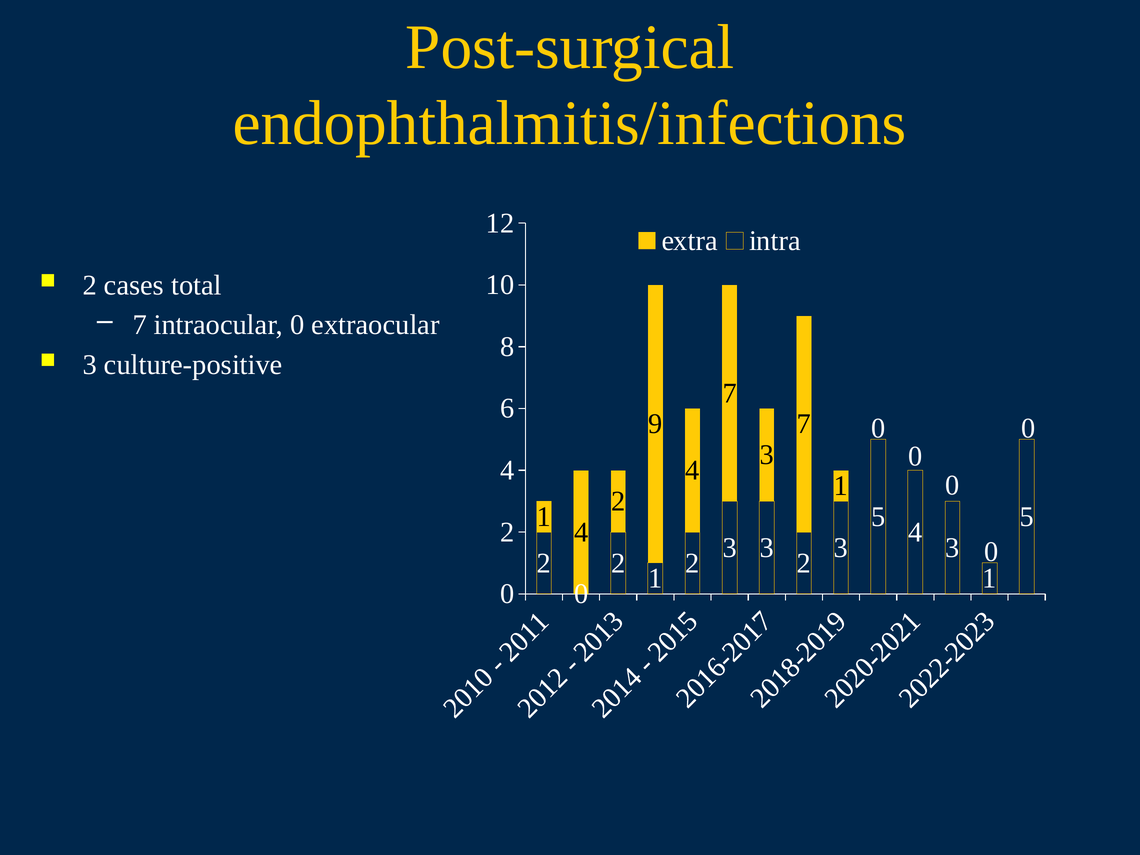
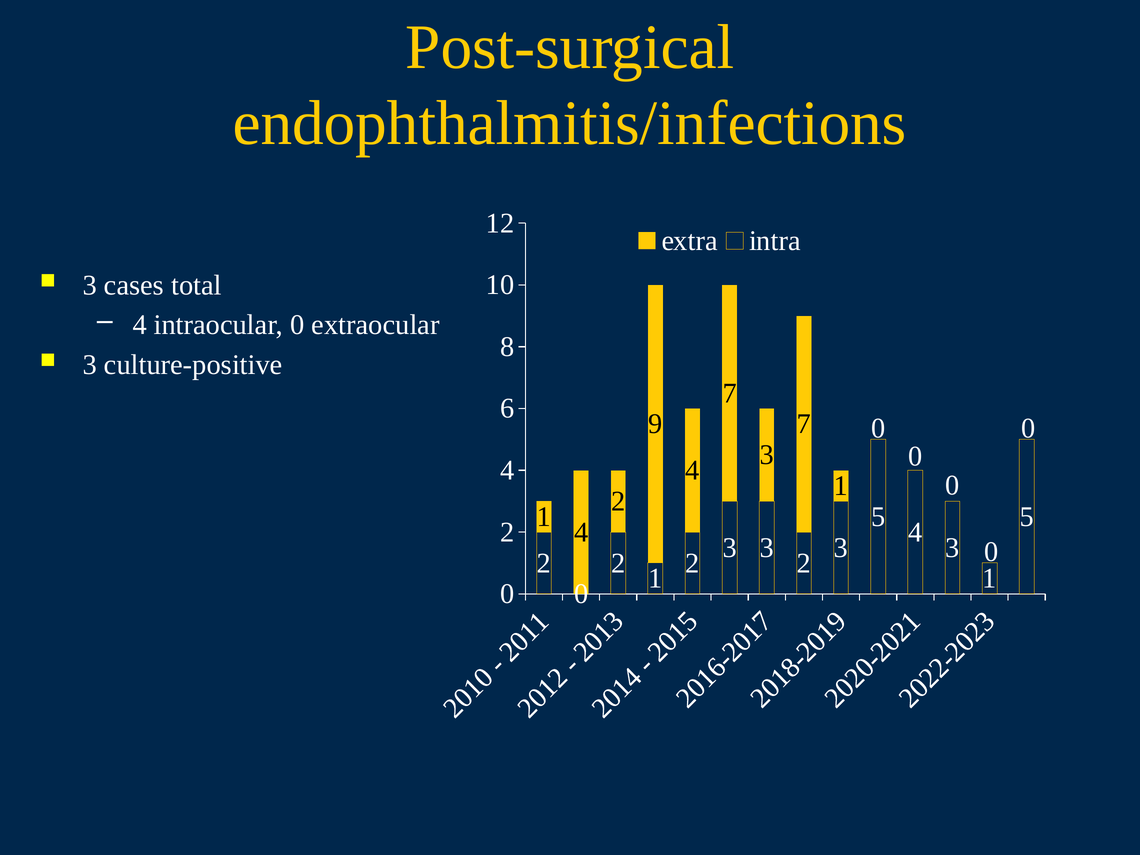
2 at (90, 285): 2 -> 3
7 at (140, 325): 7 -> 4
